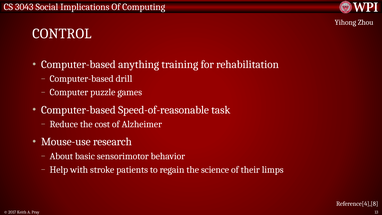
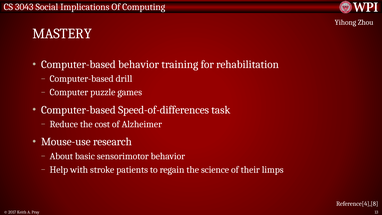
CONTROL: CONTROL -> MASTERY
Computer-based anything: anything -> behavior
Speed-of-reasonable: Speed-of-reasonable -> Speed-of-differences
